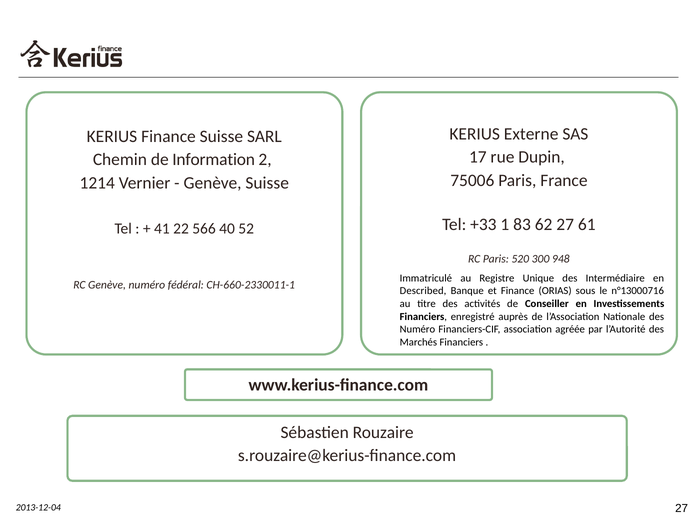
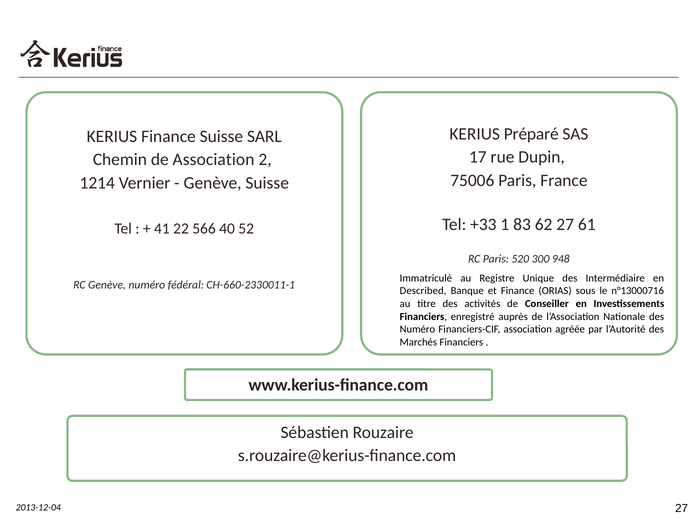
Externe: Externe -> Préparé
de Information: Information -> Association
